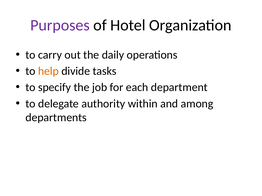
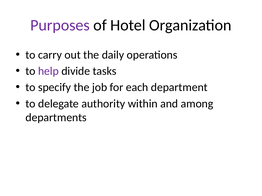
help colour: orange -> purple
